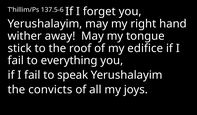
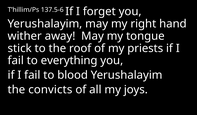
edifice: edifice -> priests
speak: speak -> blood
